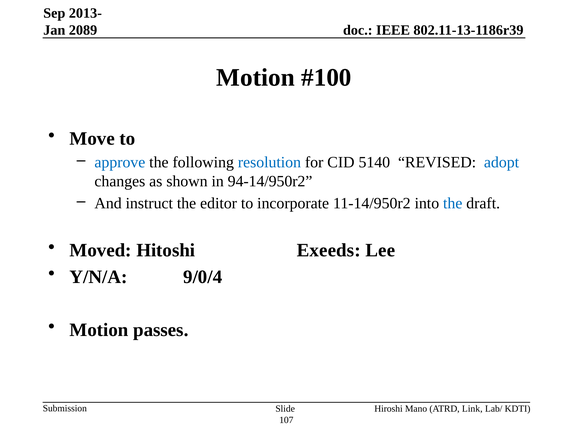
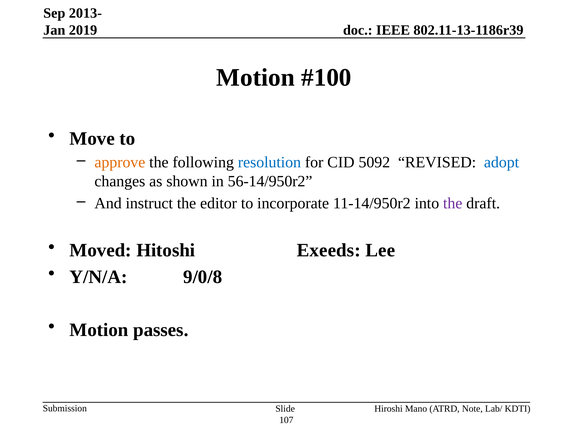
2089: 2089 -> 2019
approve colour: blue -> orange
5140: 5140 -> 5092
94-14/950r2: 94-14/950r2 -> 56-14/950r2
the at (453, 203) colour: blue -> purple
9/0/4: 9/0/4 -> 9/0/8
Link: Link -> Note
